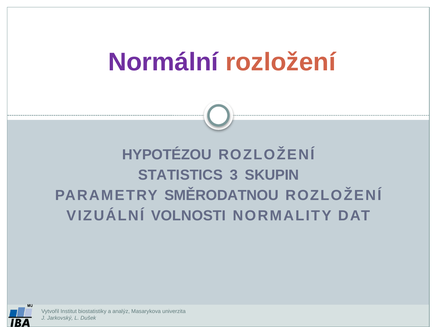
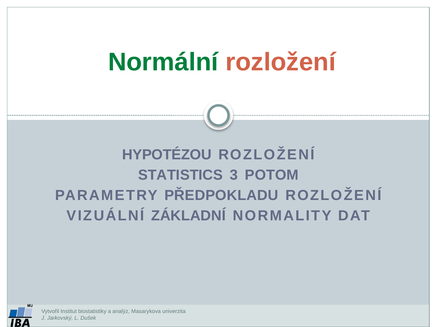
Normální colour: purple -> green
SKUPIN: SKUPIN -> POTOM
SMĚRODATNOU: SMĚRODATNOU -> PŘEDPOKLADU
VOLNOSTI: VOLNOSTI -> ZÁKLADNÍ
